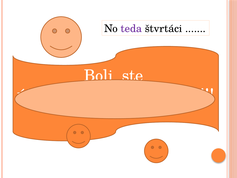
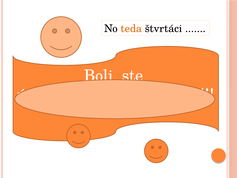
teda colour: purple -> orange
